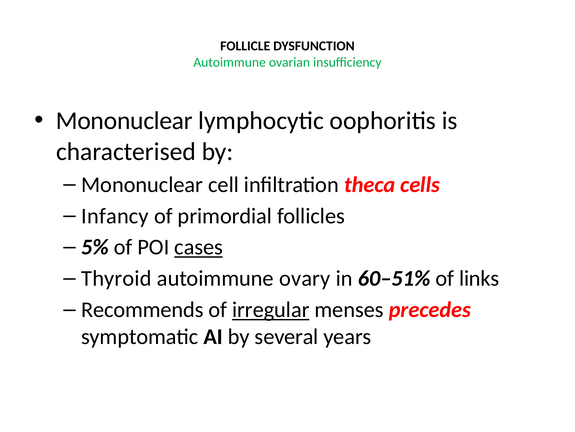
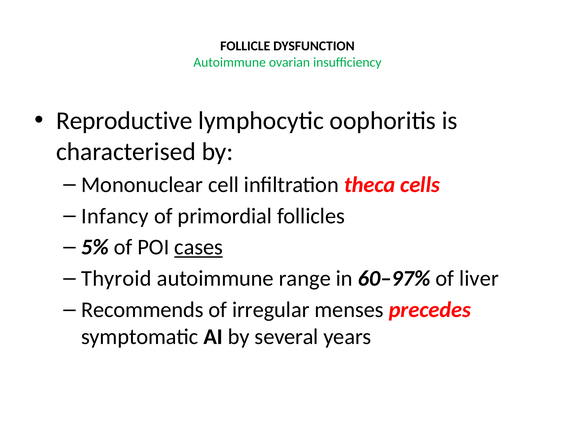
Mononuclear at (124, 121): Mononuclear -> Reproductive
ovary: ovary -> range
60–51%: 60–51% -> 60–97%
links: links -> liver
irregular underline: present -> none
